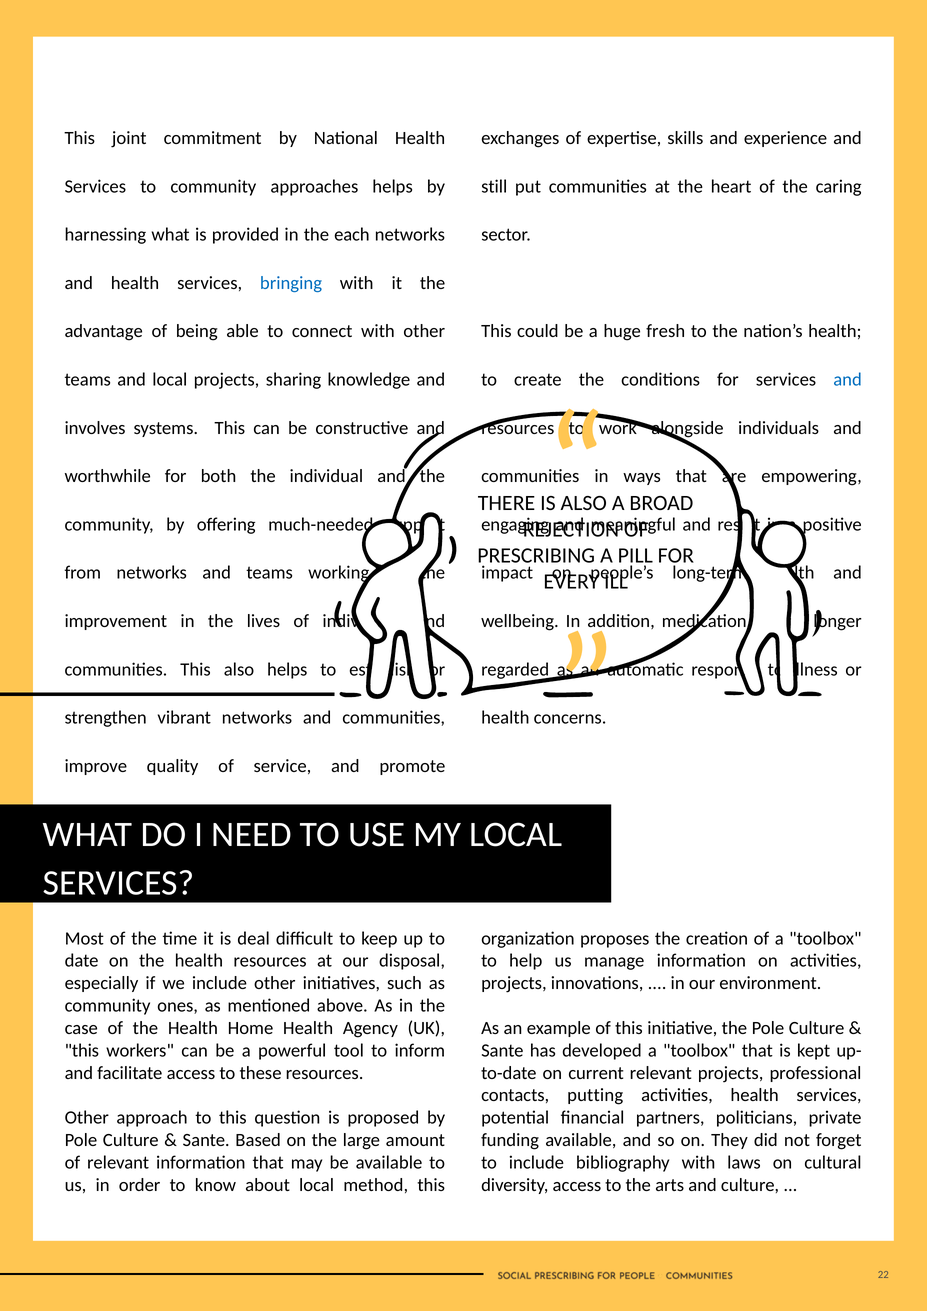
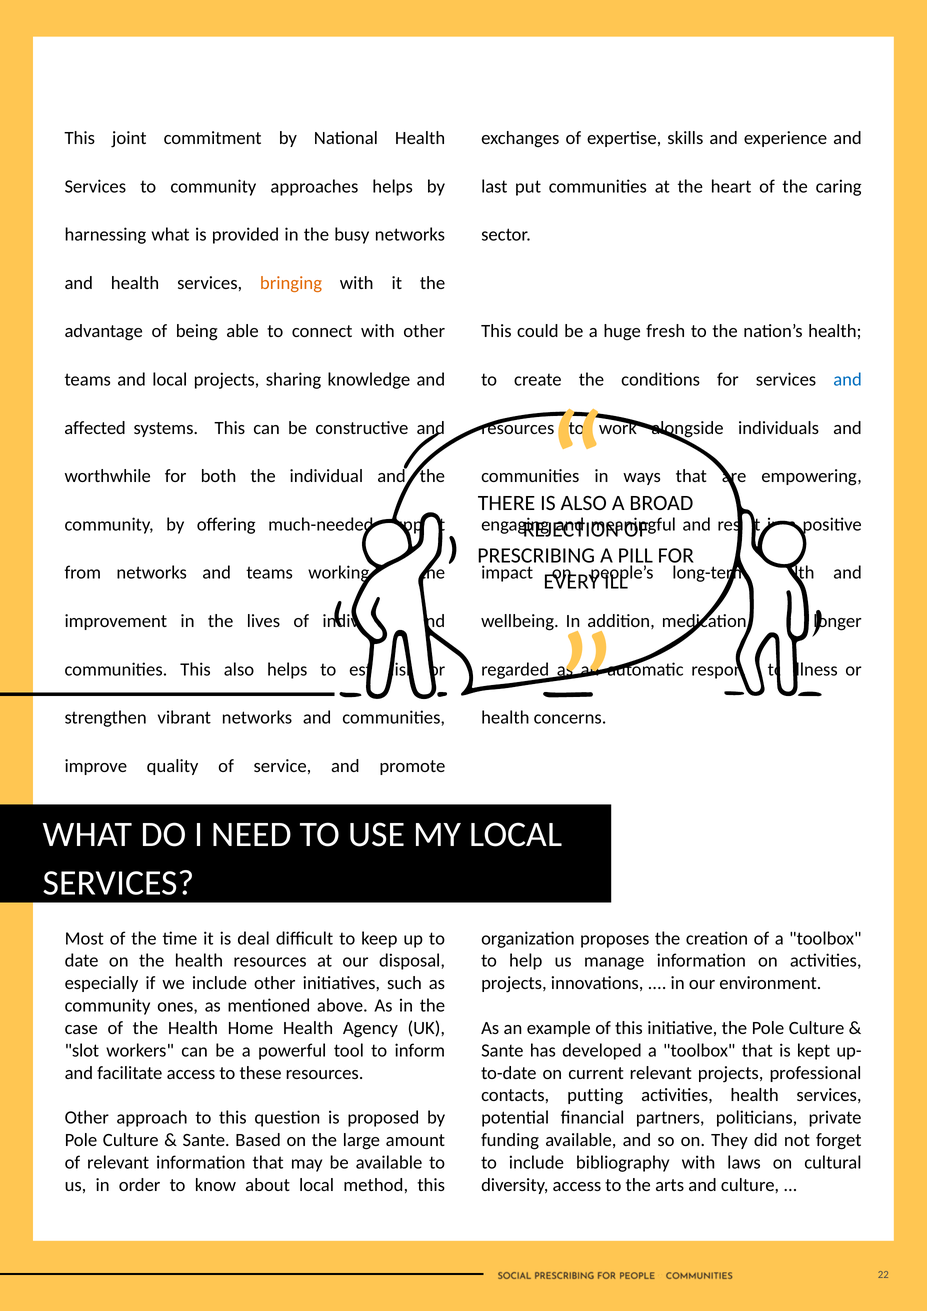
still: still -> last
each: each -> busy
bringing colour: blue -> orange
involves: involves -> affected
this at (82, 1051): this -> slot
